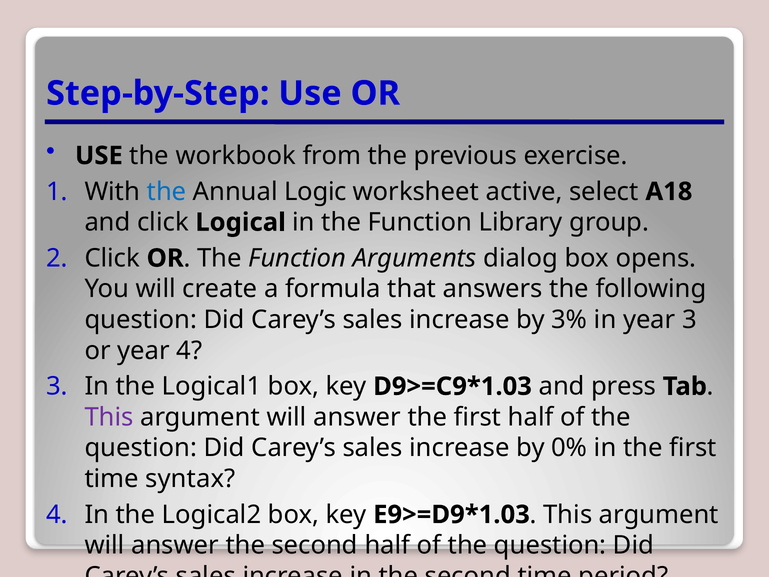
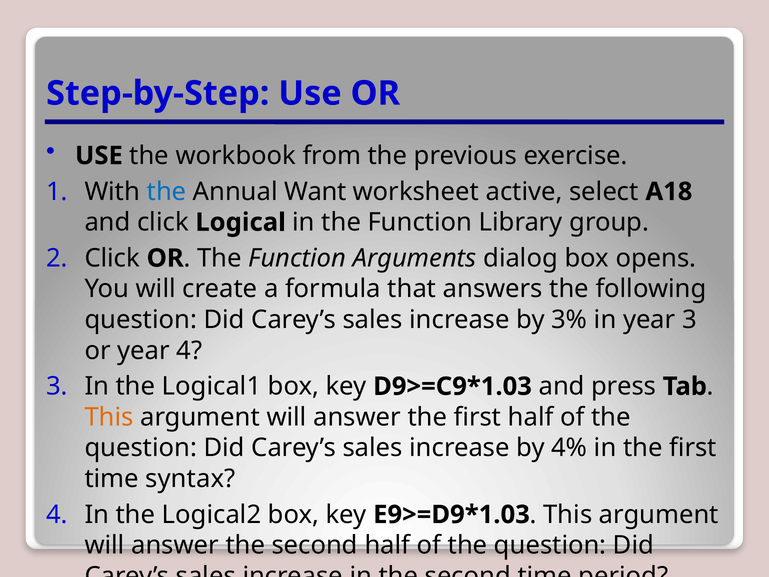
Logic: Logic -> Want
This at (109, 417) colour: purple -> orange
0%: 0% -> 4%
